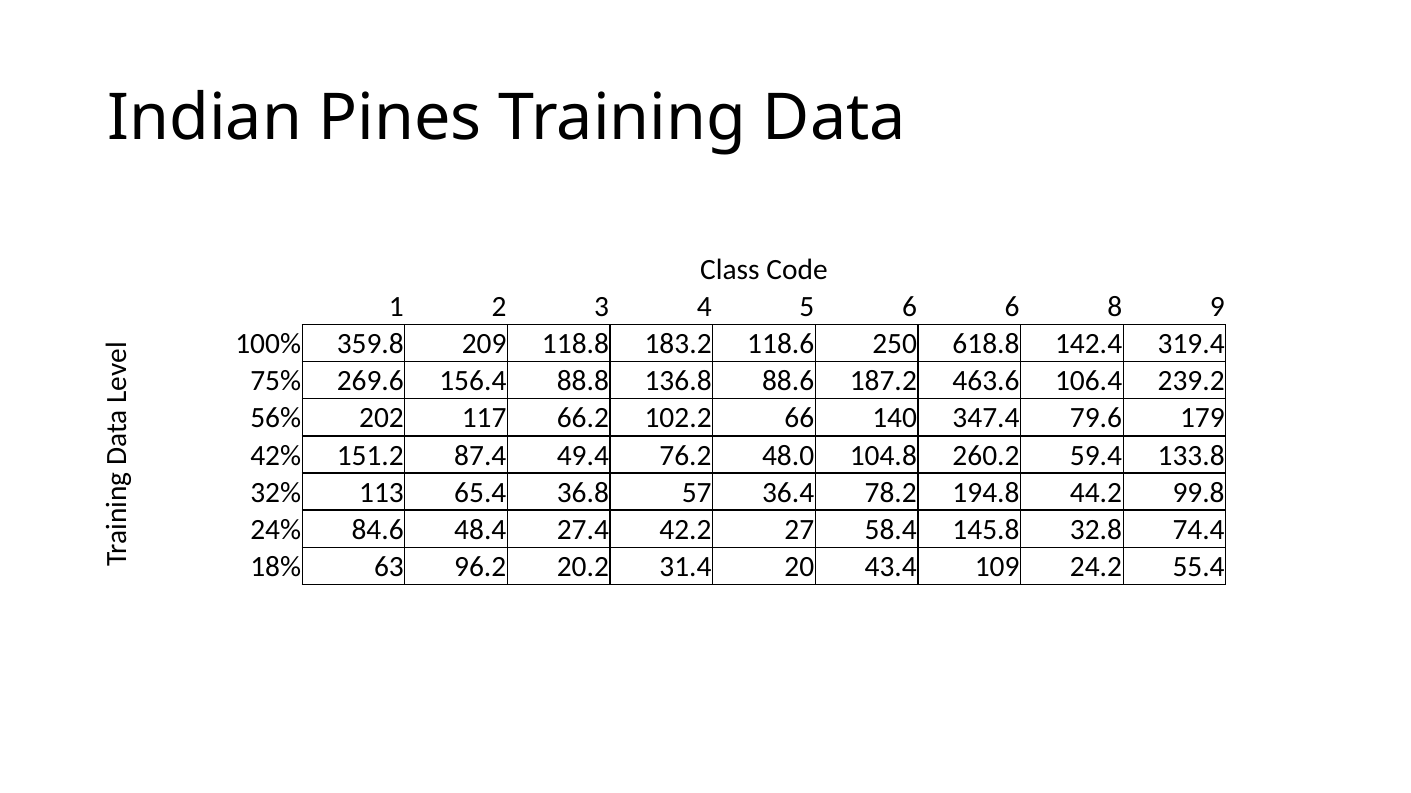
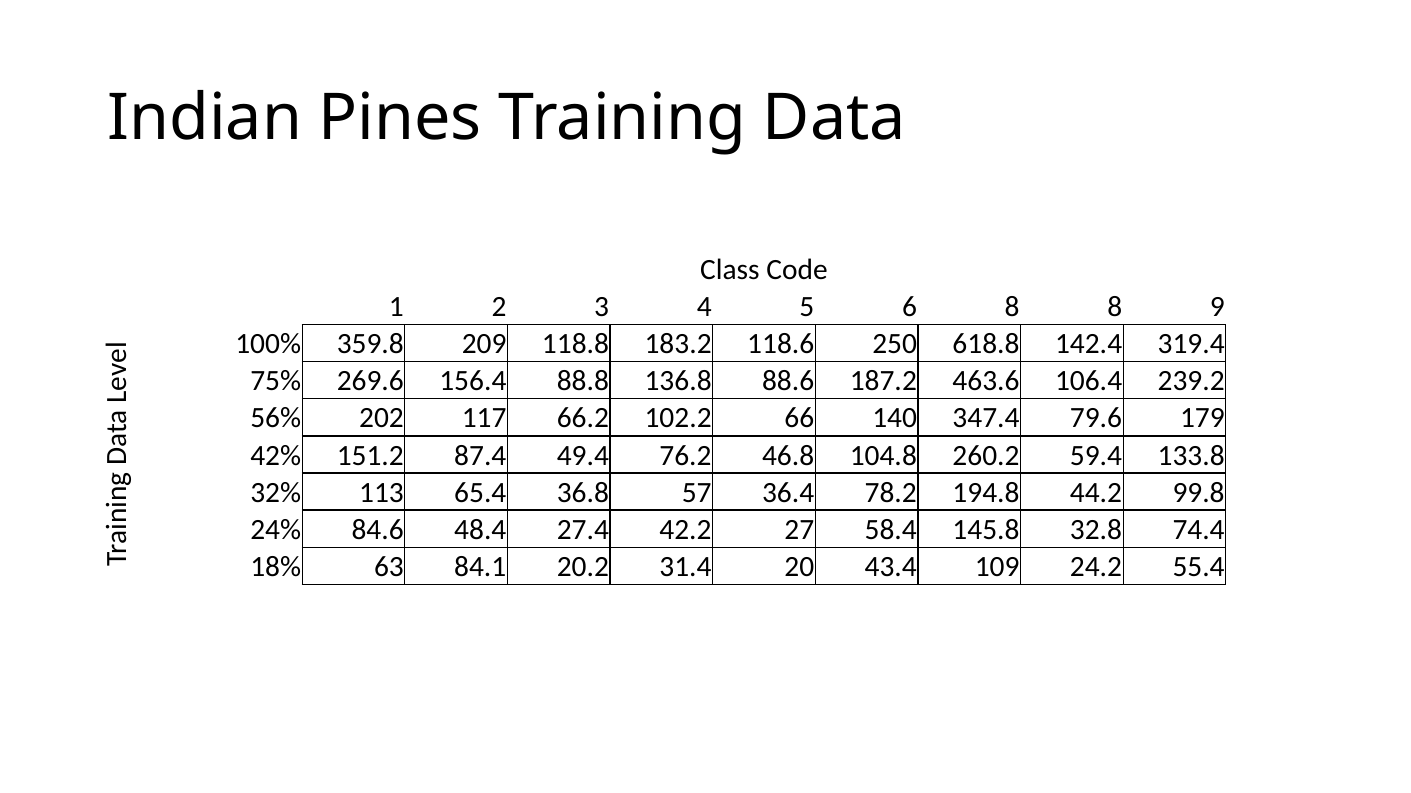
6 6: 6 -> 8
48.0: 48.0 -> 46.8
96.2: 96.2 -> 84.1
